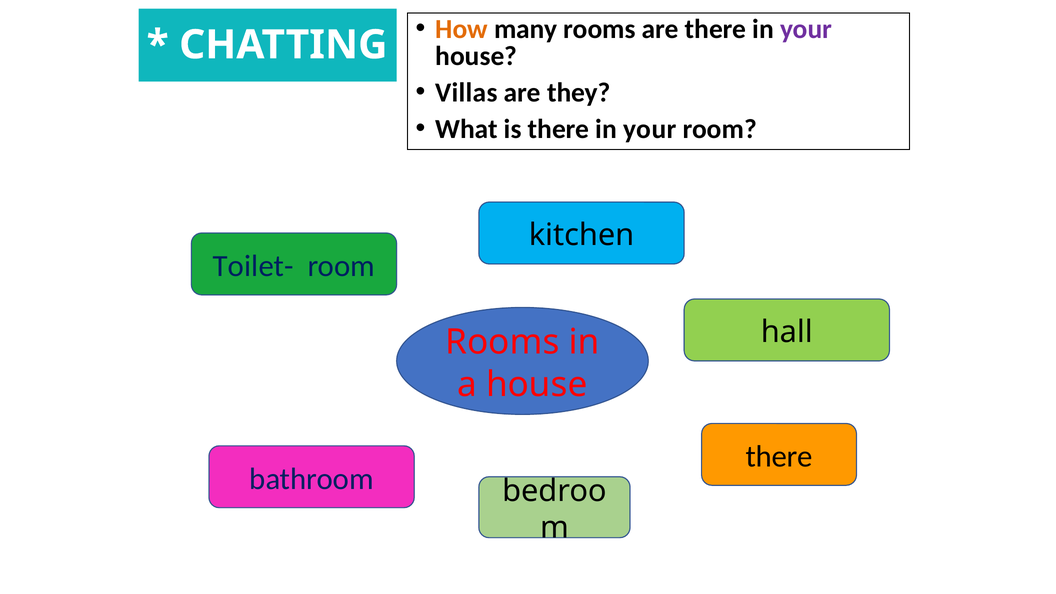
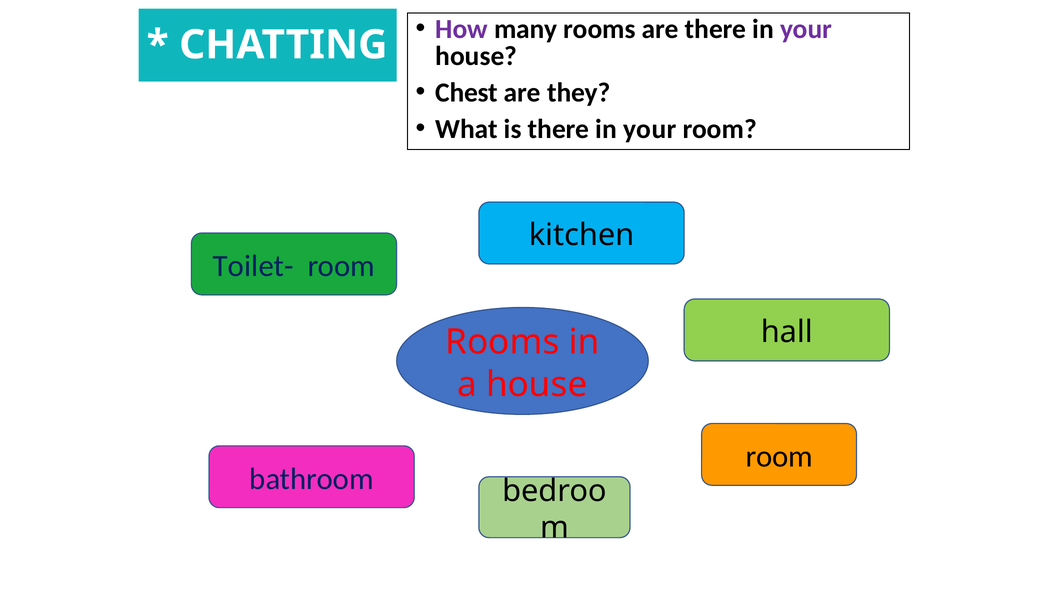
How colour: orange -> purple
Villas: Villas -> Chest
there at (779, 457): there -> room
